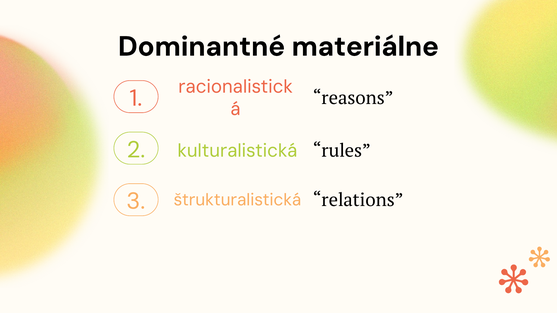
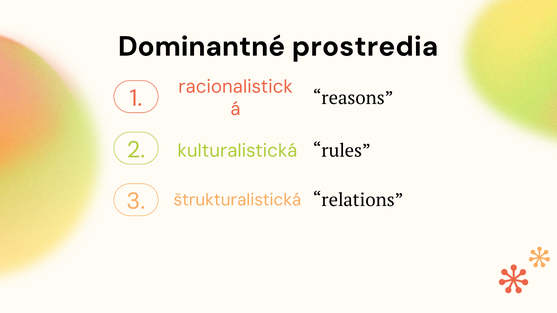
materiálne: materiálne -> prostredia
